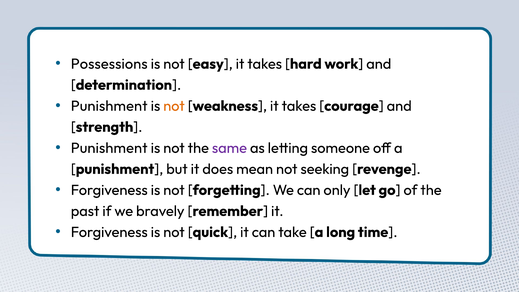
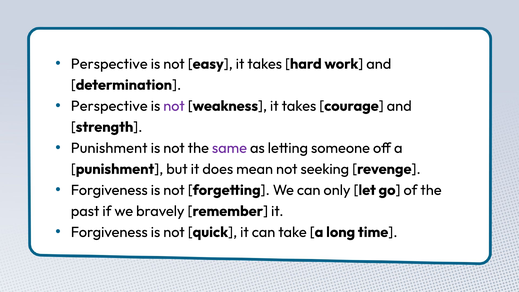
Possessions at (109, 64): Possessions -> Perspective
Punishment at (109, 106): Punishment -> Perspective
not at (174, 106) colour: orange -> purple
